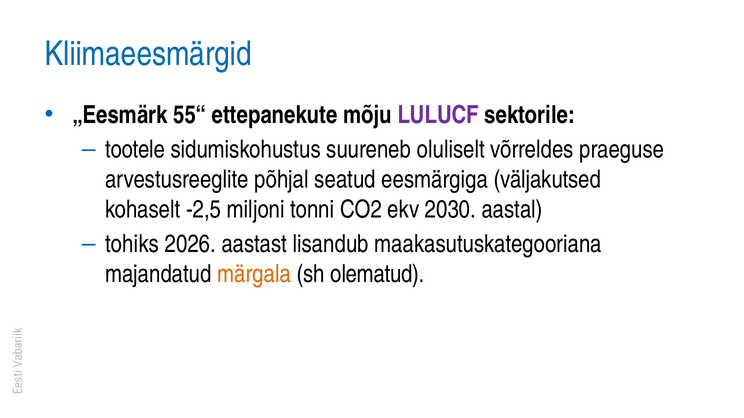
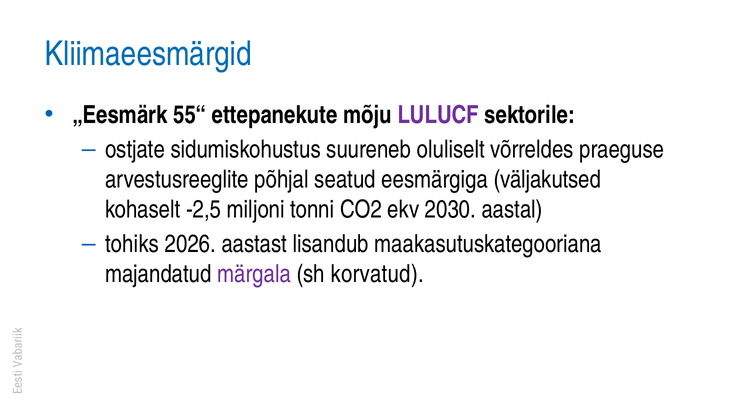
tootele: tootele -> ostjate
märgala colour: orange -> purple
olematud: olematud -> korvatud
